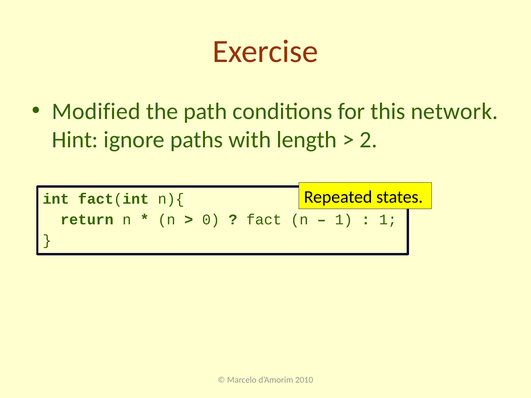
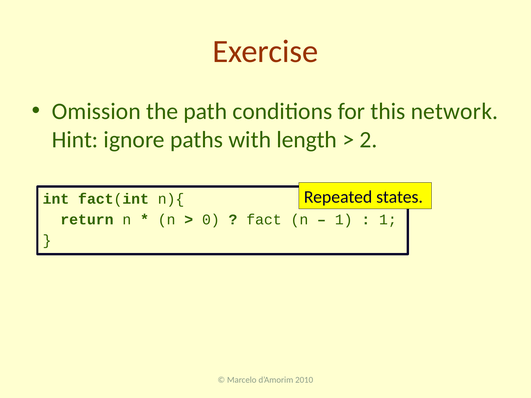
Modified: Modified -> Omission
